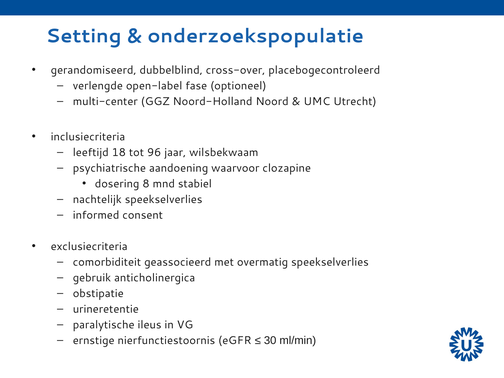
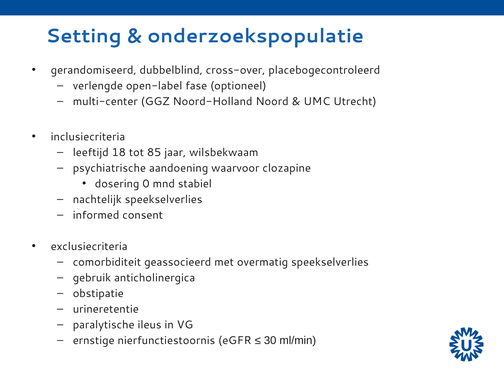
96: 96 -> 85
8: 8 -> 0
